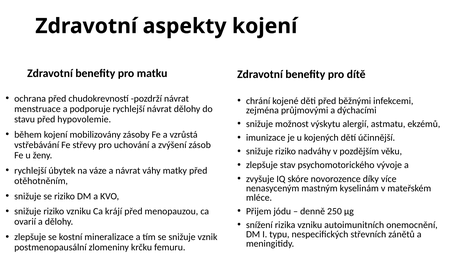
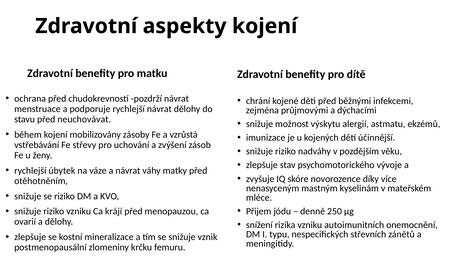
hypovolemie: hypovolemie -> neuchovávat
